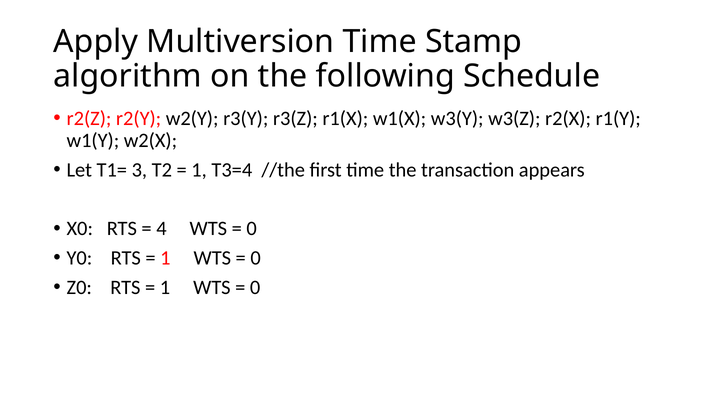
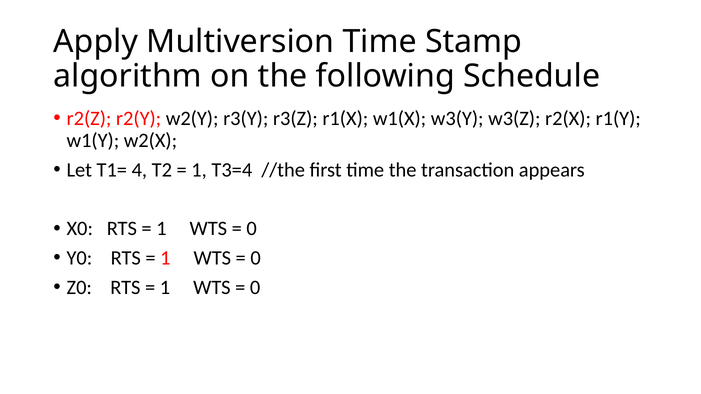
3: 3 -> 4
4 at (161, 229): 4 -> 1
